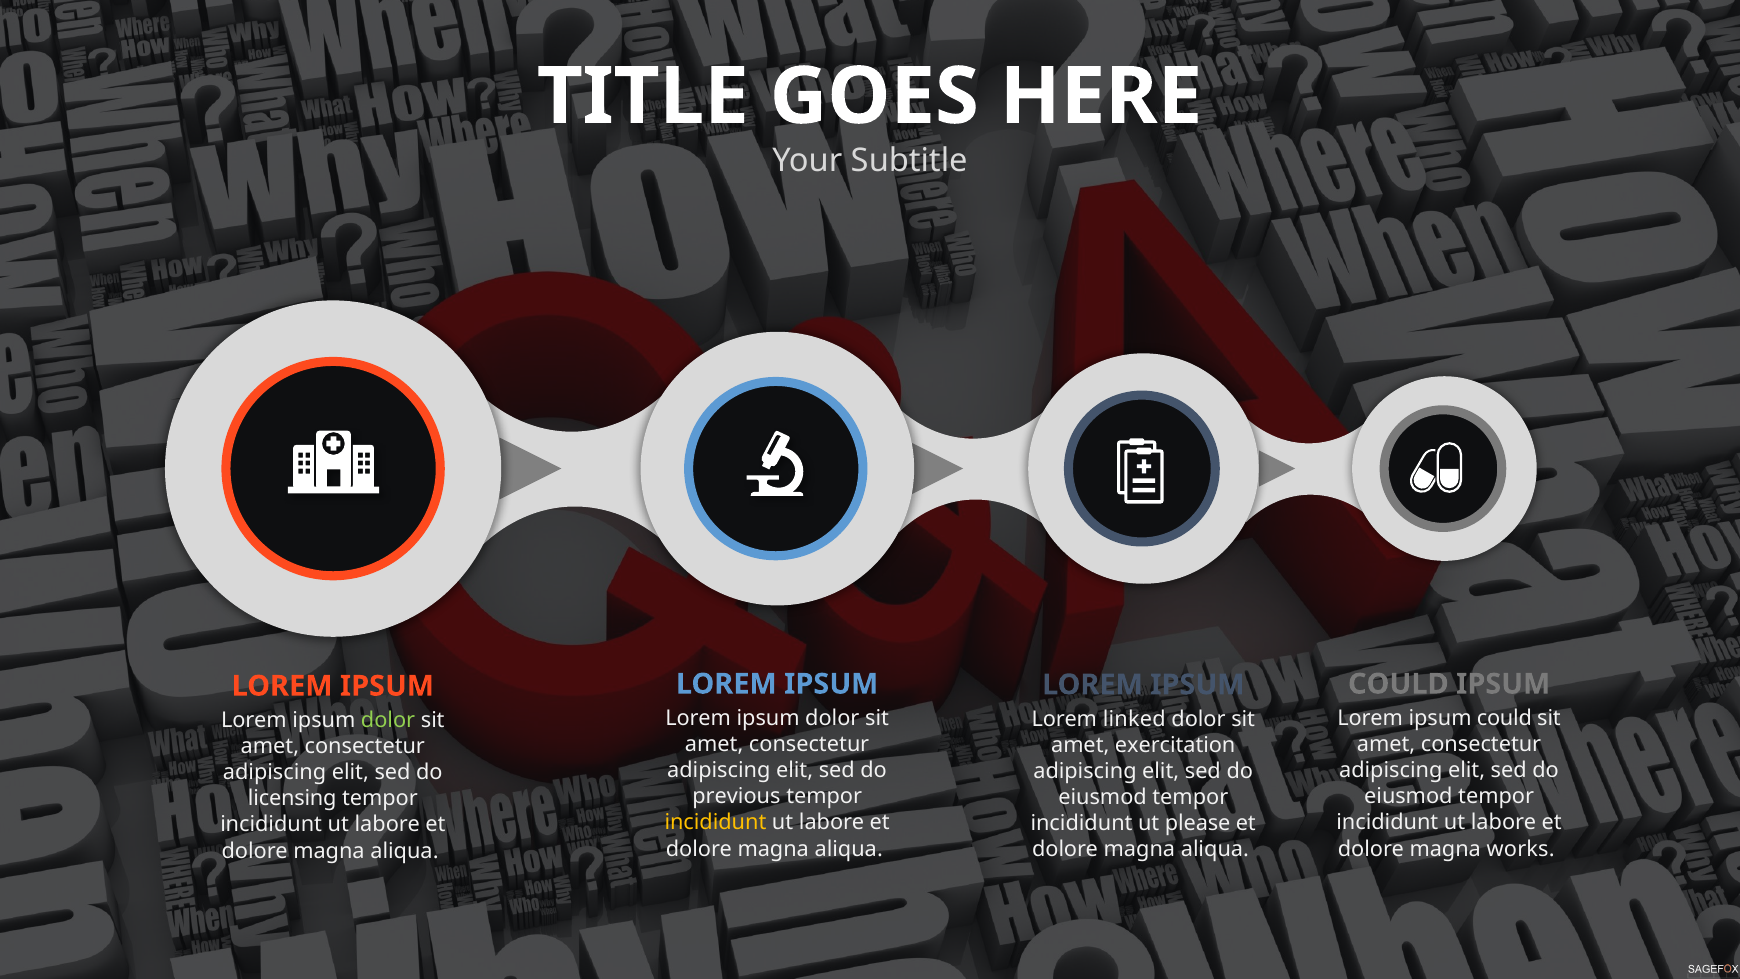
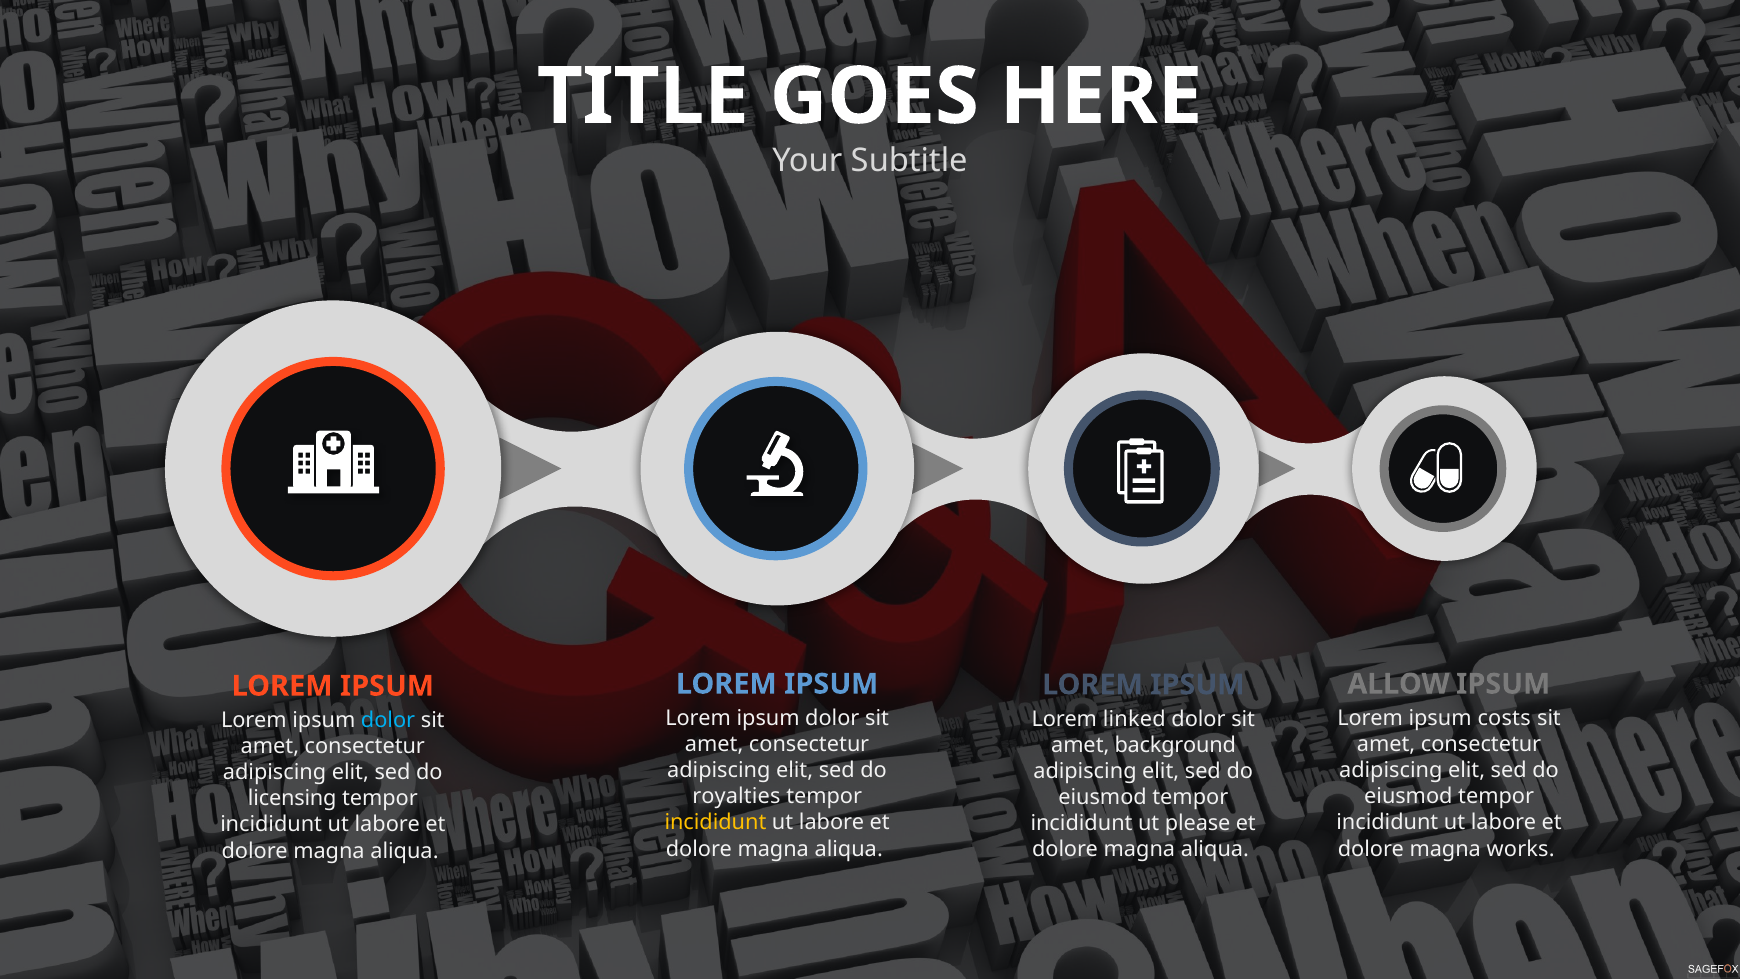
COULD at (1398, 684): COULD -> ALLOW
ipsum could: could -> costs
dolor at (388, 720) colour: light green -> light blue
exercitation: exercitation -> background
previous: previous -> royalties
